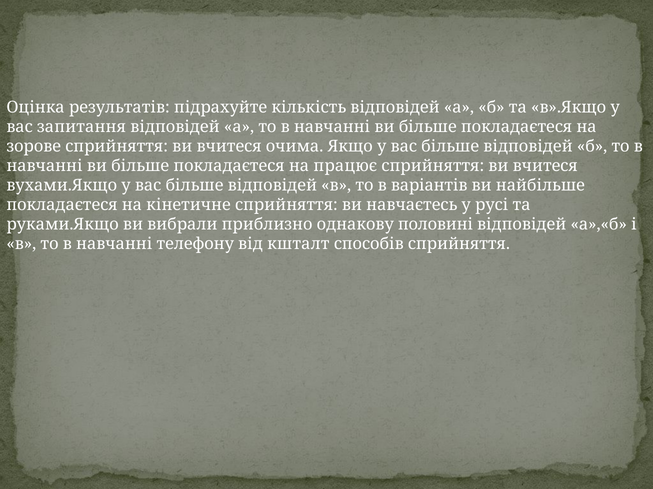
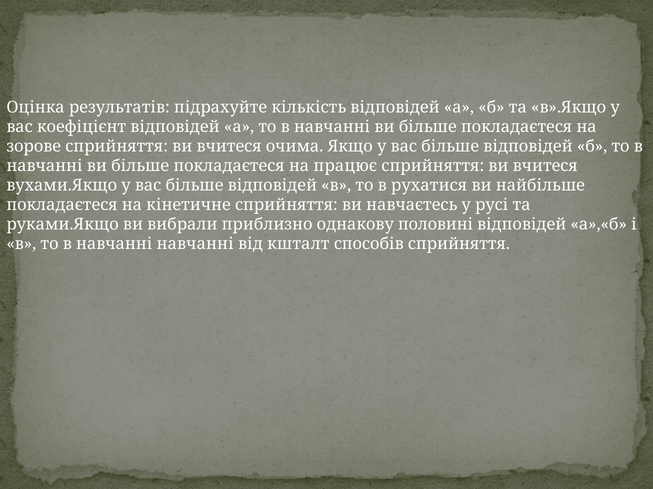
запитання: запитання -> коефіцієнт
варіантів: варіантів -> рухатися
навчанні телефону: телефону -> навчанні
